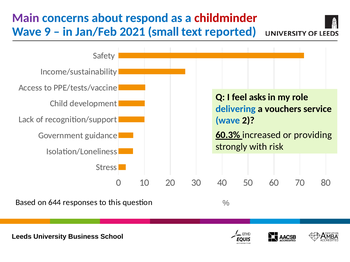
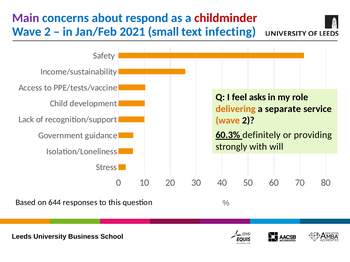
9 at (47, 32): 9 -> 2
reported: reported -> infecting
delivering colour: blue -> orange
vouchers: vouchers -> separate
wave at (228, 121) colour: blue -> orange
increased: increased -> definitely
risk: risk -> will
